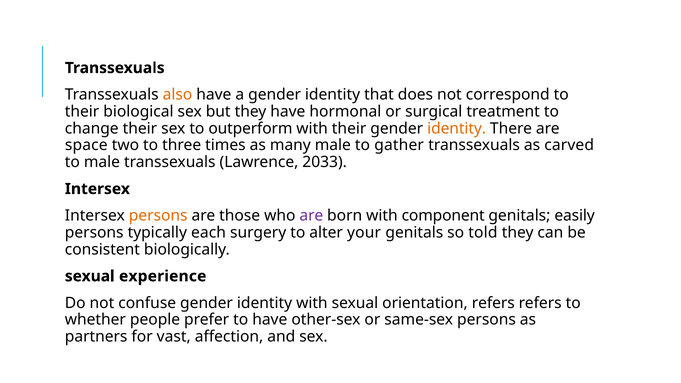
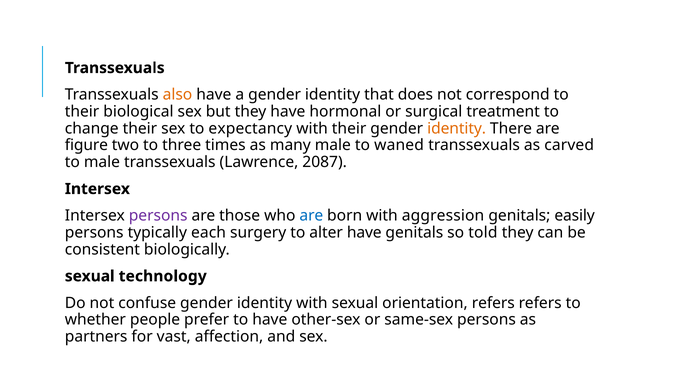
outperform: outperform -> expectancy
space: space -> figure
gather: gather -> waned
2033: 2033 -> 2087
persons at (158, 216) colour: orange -> purple
are at (311, 216) colour: purple -> blue
component: component -> aggression
alter your: your -> have
experience: experience -> technology
